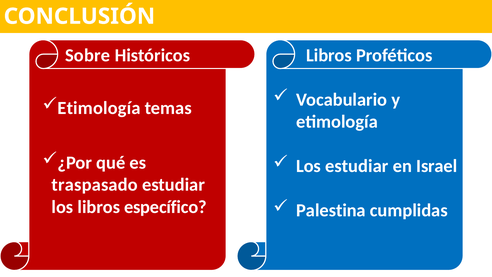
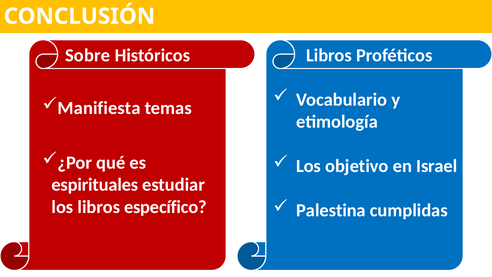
Etimología at (99, 108): Etimología -> Manifiesta
Los estudiar: estudiar -> objetivo
traspasado: traspasado -> espirituales
